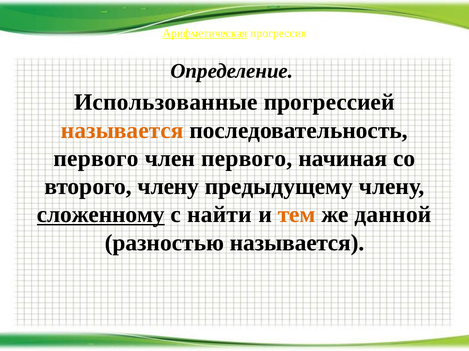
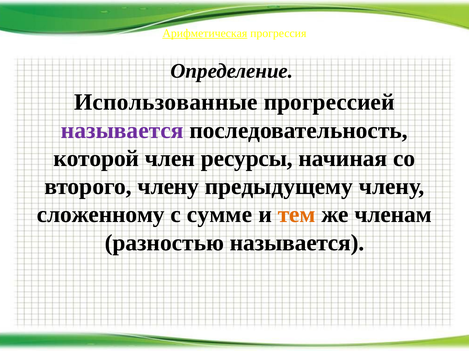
называется at (122, 131) colour: orange -> purple
первого at (96, 159): первого -> которой
член первого: первого -> ресурсы
сложенному underline: present -> none
найти: найти -> сумме
данной: данной -> членам
